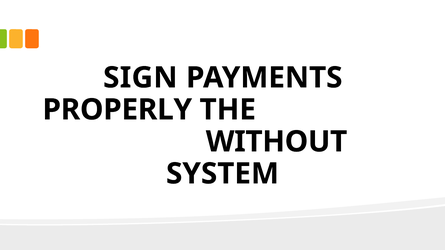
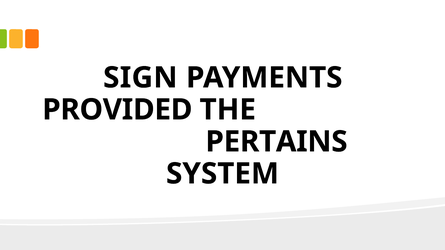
PROPERLY: PROPERLY -> PROVIDED
WITHOUT: WITHOUT -> PERTAINS
